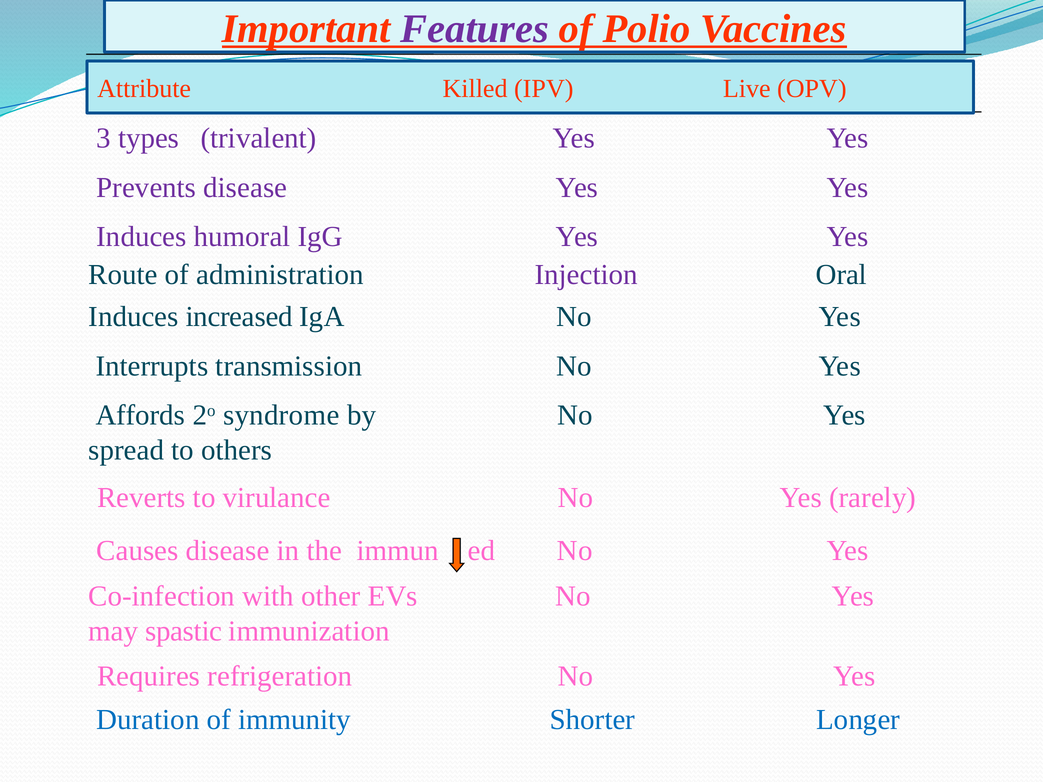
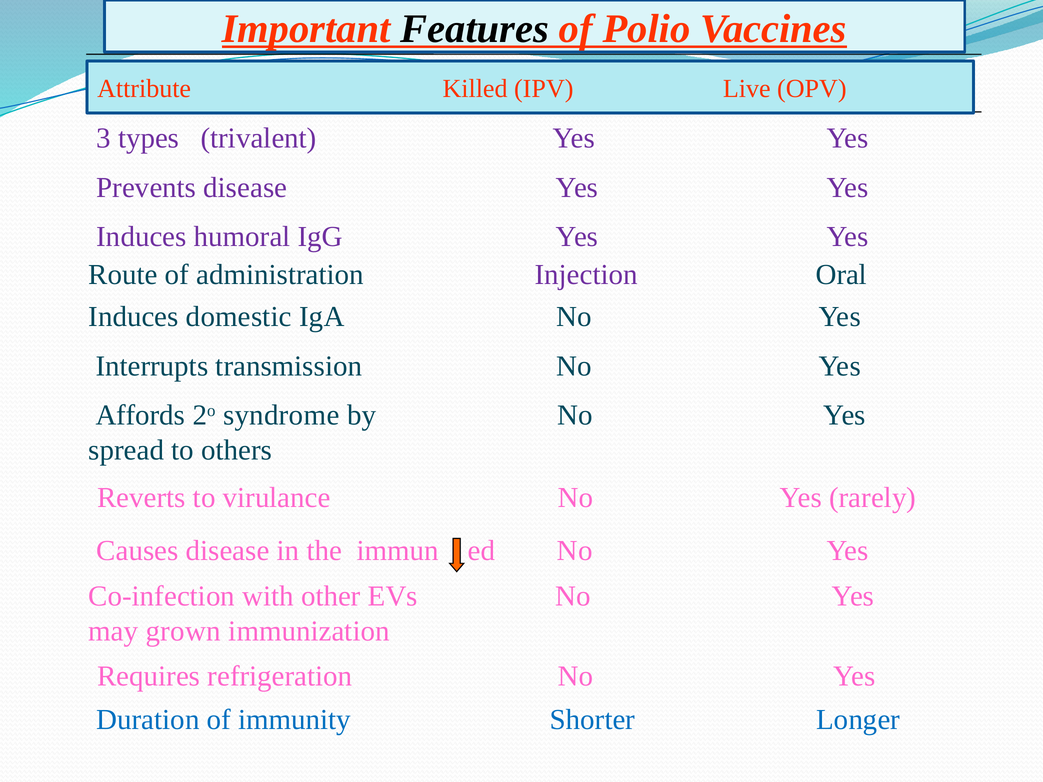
Features colour: purple -> black
increased: increased -> domestic
spastic: spastic -> grown
